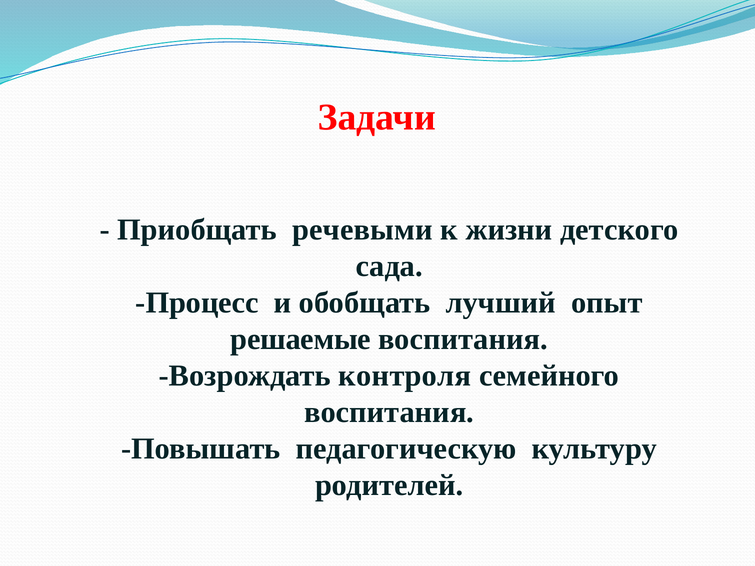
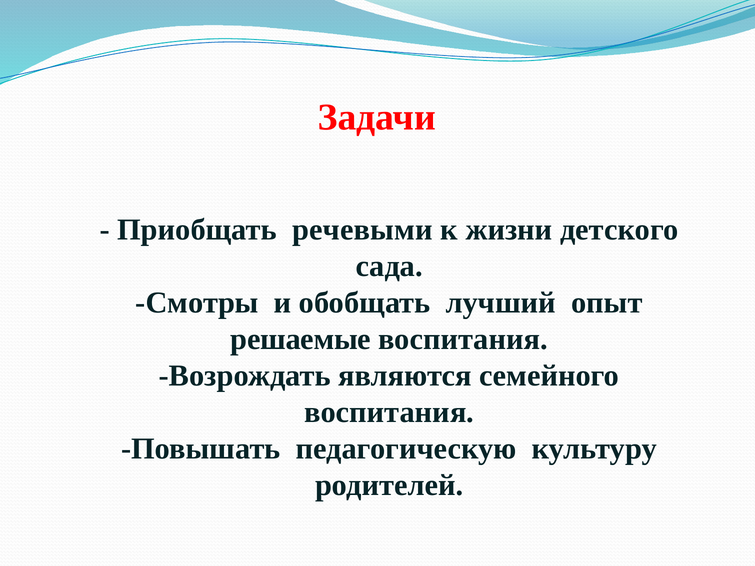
Процесс: Процесс -> Смотры
контроля: контроля -> являются
